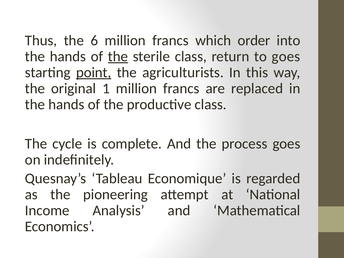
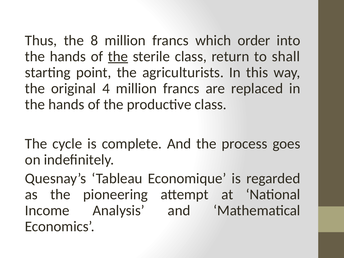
6: 6 -> 8
to goes: goes -> shall
point underline: present -> none
1: 1 -> 4
